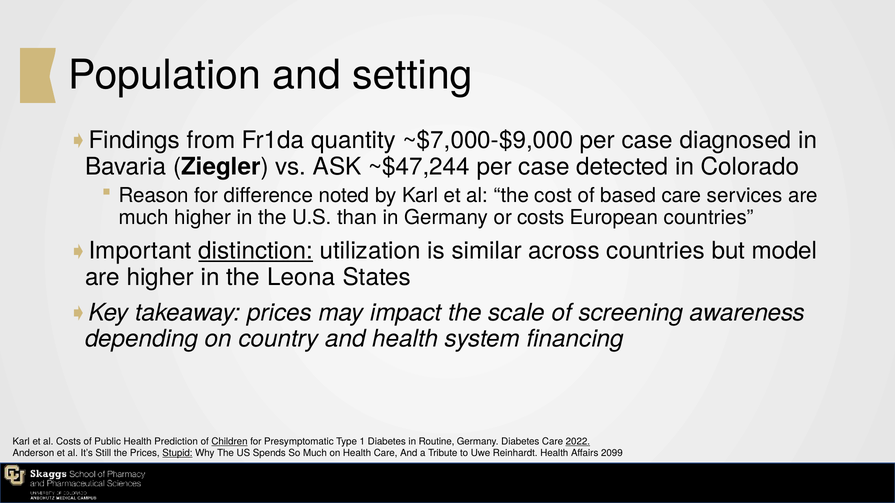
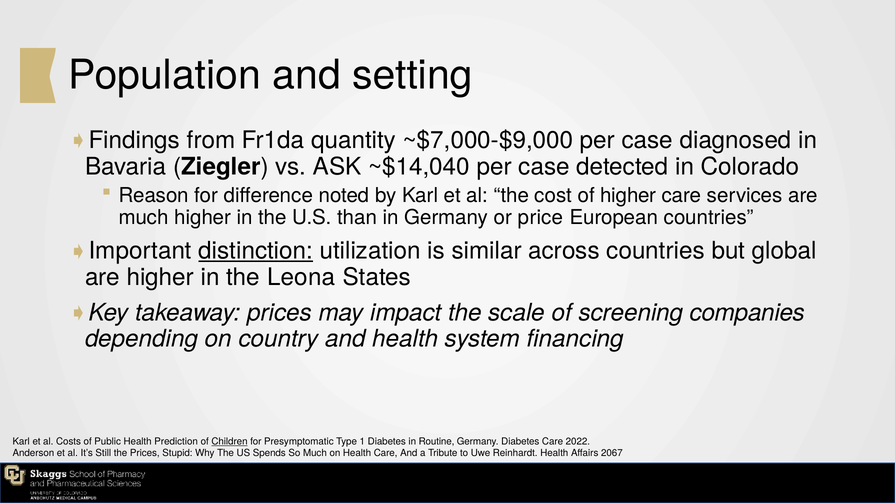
~$47,244: ~$47,244 -> ~$14,040
of based: based -> higher
or costs: costs -> price
model: model -> global
awareness: awareness -> companies
2022 underline: present -> none
Stupid underline: present -> none
2099: 2099 -> 2067
